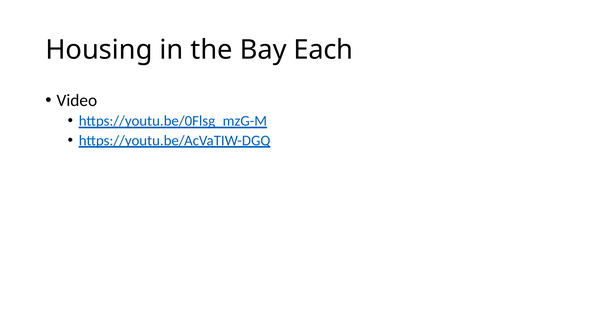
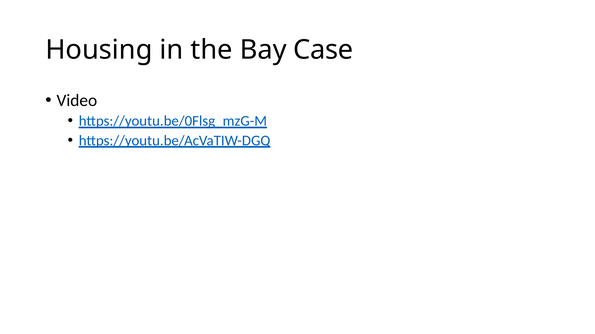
Each: Each -> Case
